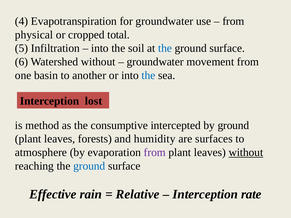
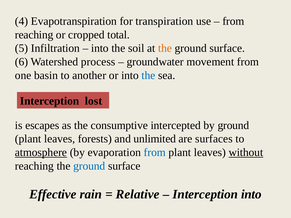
for groundwater: groundwater -> transpiration
physical at (34, 35): physical -> reaching
the at (165, 48) colour: blue -> orange
Watershed without: without -> process
method: method -> escapes
humidity: humidity -> unlimited
atmosphere underline: none -> present
from at (155, 153) colour: purple -> blue
Interception rate: rate -> into
